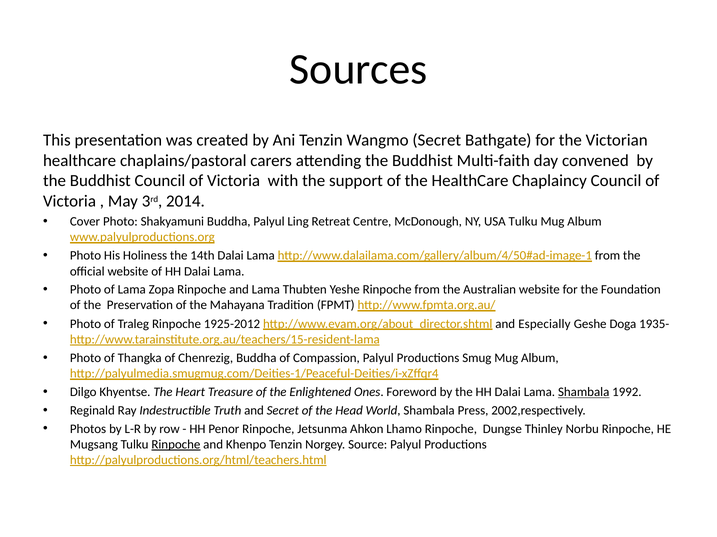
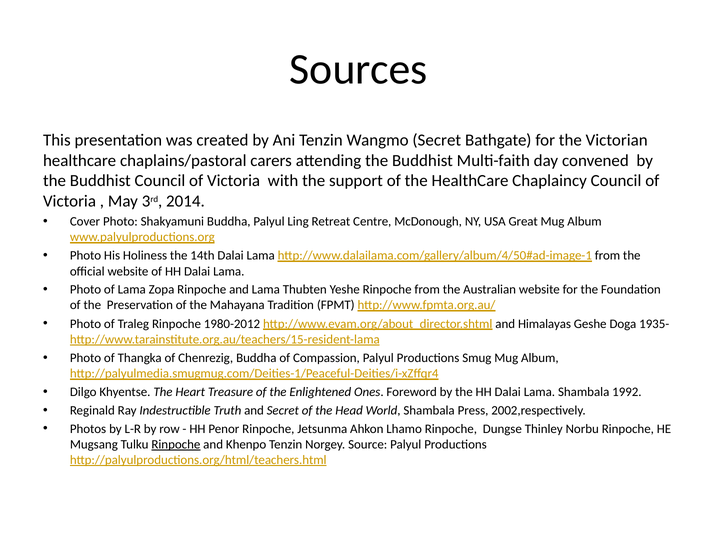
USA Tulku: Tulku -> Great
1925-2012: 1925-2012 -> 1980-2012
Especially: Especially -> Himalayas
Shambala at (584, 393) underline: present -> none
